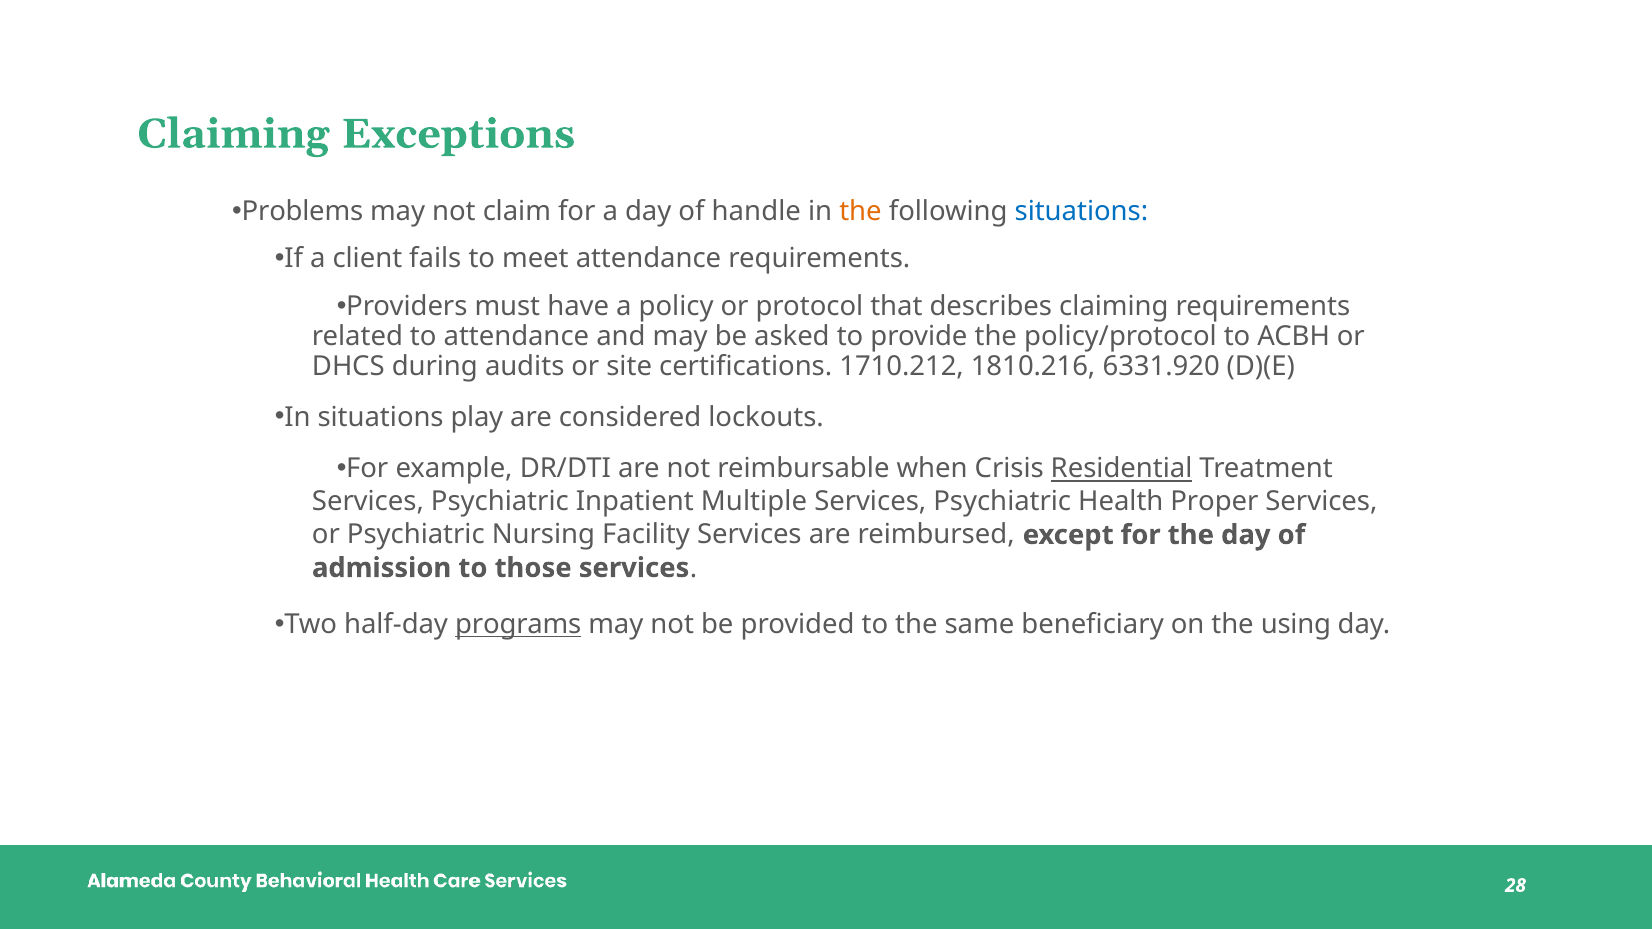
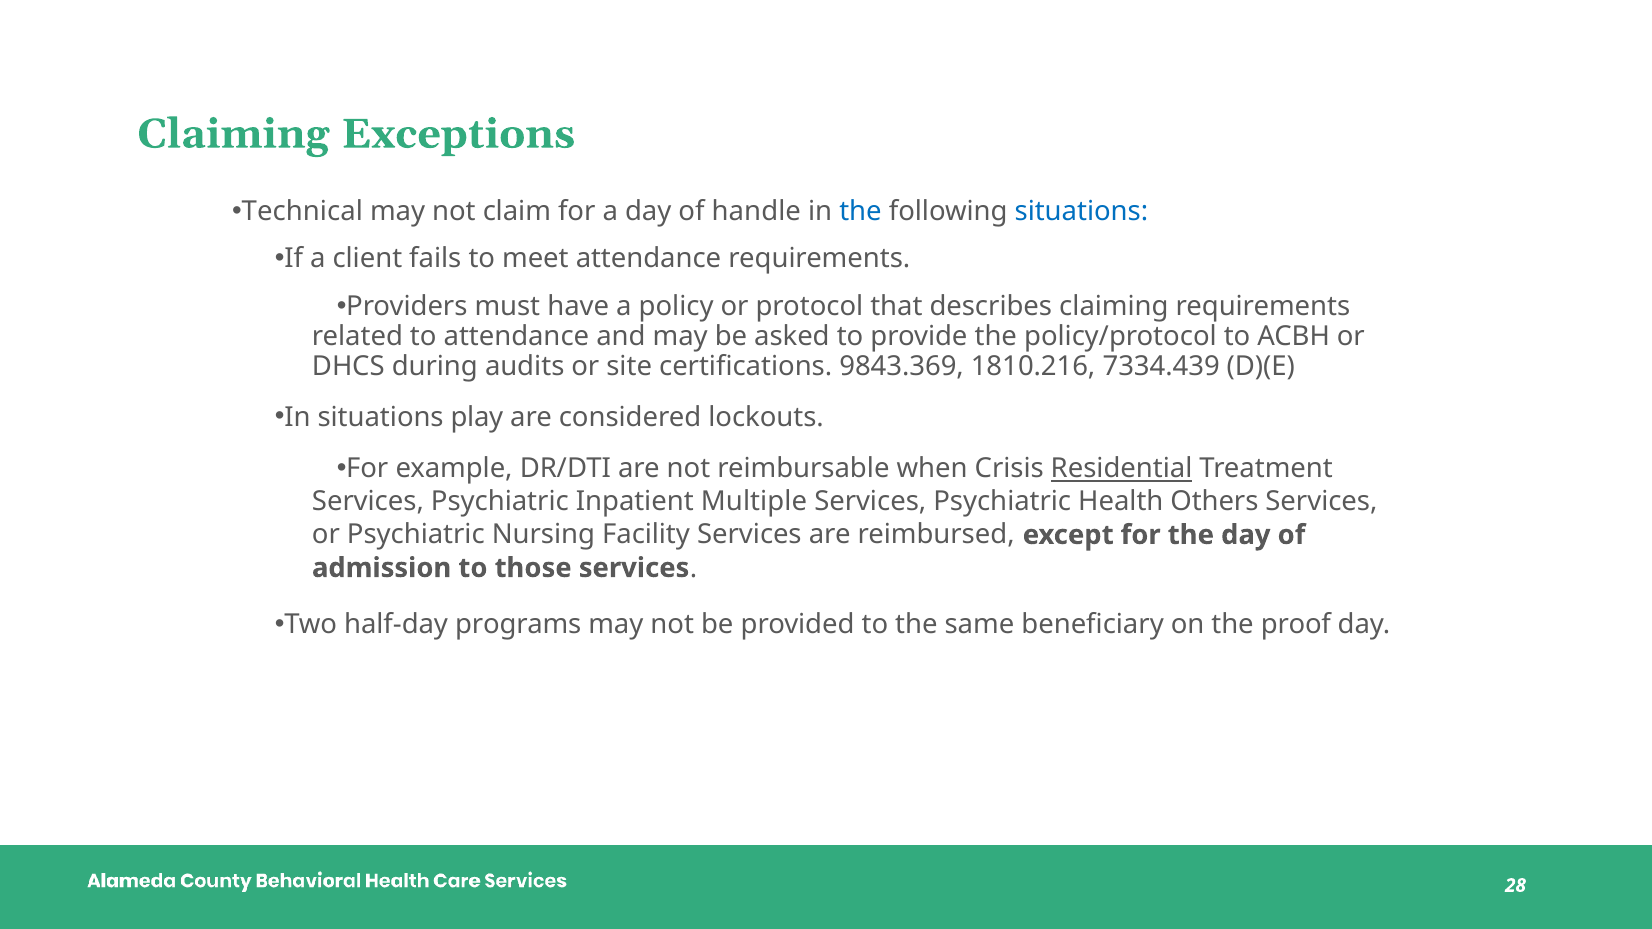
Problems: Problems -> Technical
the at (861, 211) colour: orange -> blue
1710.212: 1710.212 -> 9843.369
6331.920: 6331.920 -> 7334.439
Proper: Proper -> Others
programs underline: present -> none
using: using -> proof
